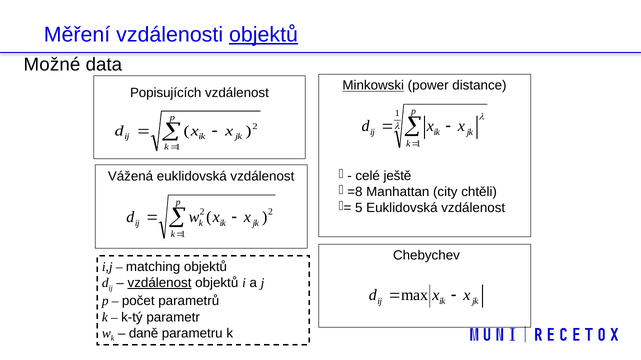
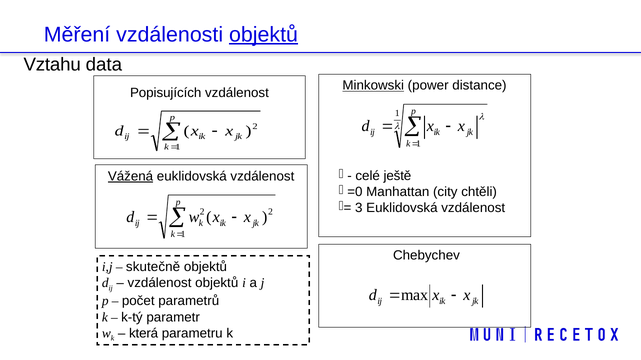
Možné: Možné -> Vztahu
Vážená underline: none -> present
=8: =8 -> =0
5: 5 -> 3
matching: matching -> skutečně
vzdálenost at (160, 283) underline: present -> none
daně: daně -> která
